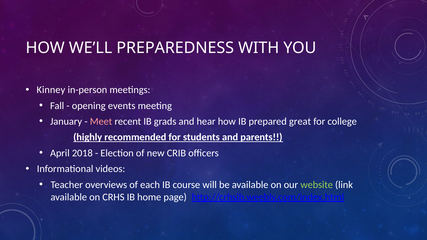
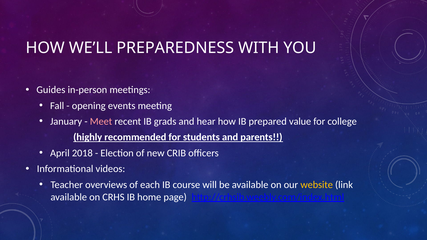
Kinney: Kinney -> Guides
great: great -> value
website colour: light green -> yellow
